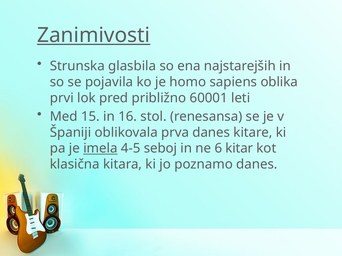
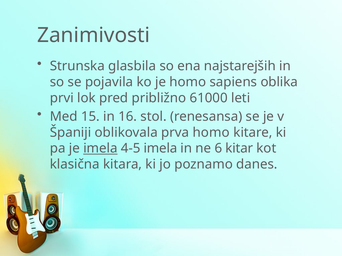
Zanimivosti underline: present -> none
60001: 60001 -> 61000
prva danes: danes -> homo
4-5 seboj: seboj -> imela
